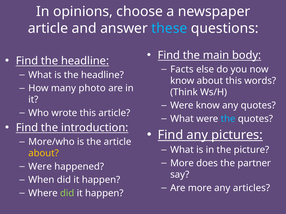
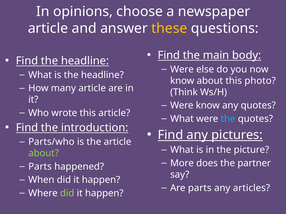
these colour: light blue -> yellow
Facts at (182, 69): Facts -> Were
words: words -> photo
many photo: photo -> article
More/who: More/who -> Parts/who
about at (44, 154) colour: yellow -> light green
Were at (40, 167): Were -> Parts
Are more: more -> parts
